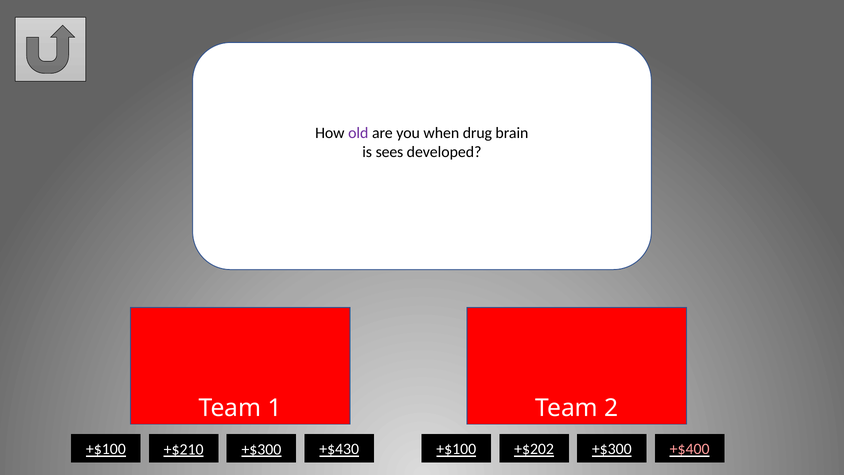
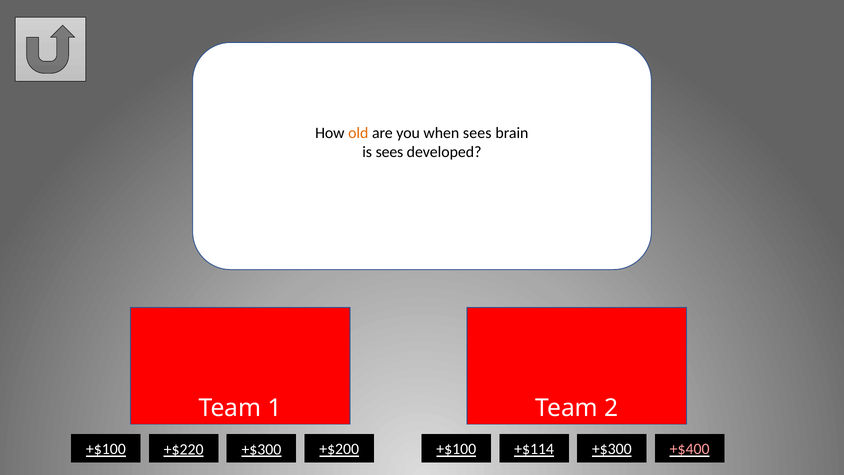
old colour: purple -> orange
when drug: drug -> sees
+$210: +$210 -> +$220
+$430: +$430 -> +$200
+$202: +$202 -> +$114
